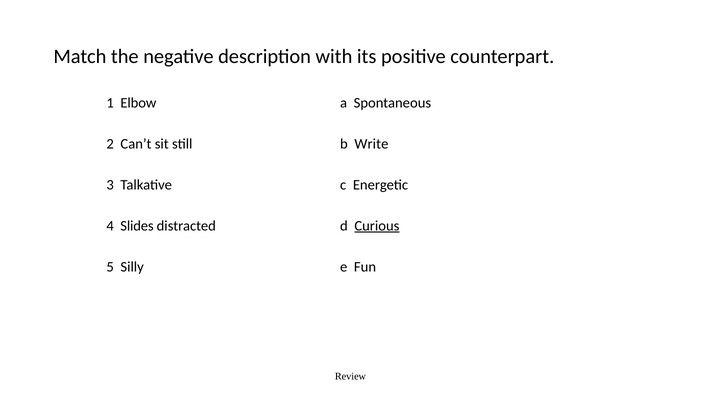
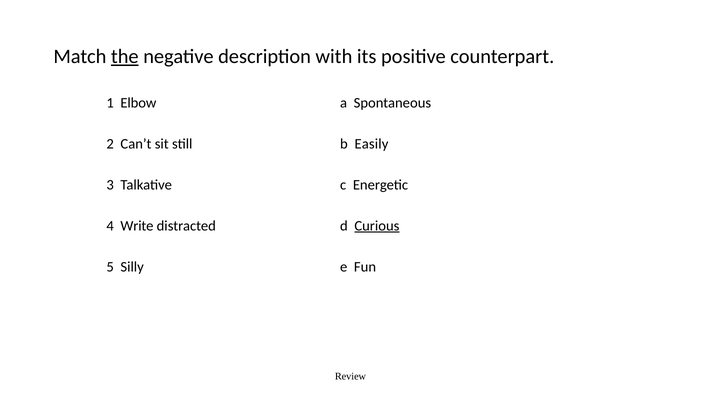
the underline: none -> present
Write: Write -> Easily
Slides: Slides -> Write
